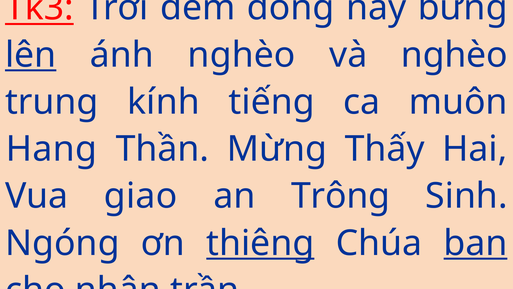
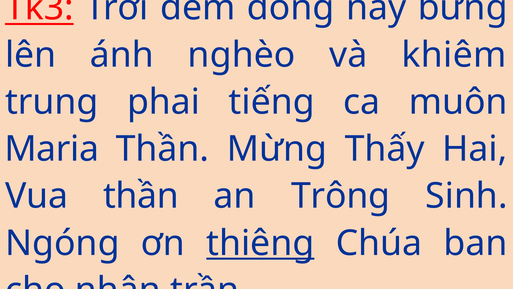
lên underline: present -> none
và nghèo: nghèo -> khiêm
kính: kính -> phai
Hang: Hang -> Maria
Vua giao: giao -> thần
ban underline: present -> none
